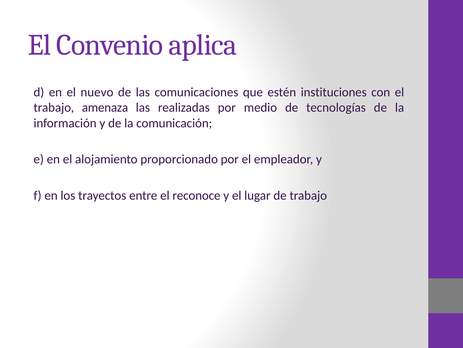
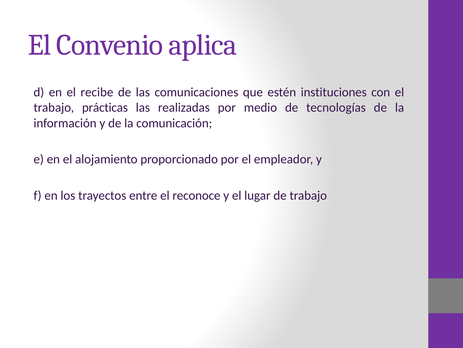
nuevo: nuevo -> recibe
amenaza: amenaza -> prácticas
